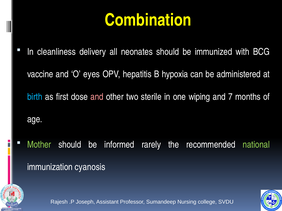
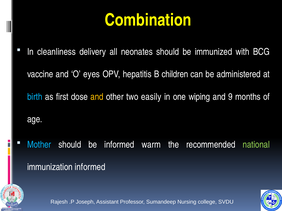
hypoxia: hypoxia -> children
and at (97, 97) colour: pink -> yellow
sterile: sterile -> easily
7: 7 -> 9
Mother colour: light green -> light blue
rarely: rarely -> warm
immunization cyanosis: cyanosis -> informed
